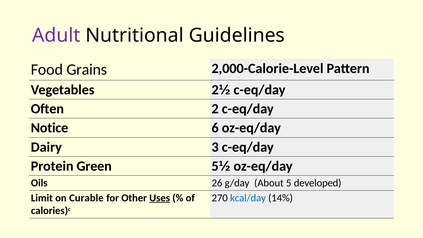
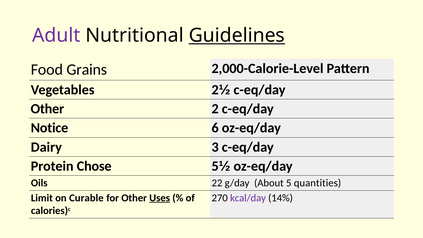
Guidelines underline: none -> present
Often at (47, 109): Often -> Other
Green: Green -> Chose
26: 26 -> 22
developed: developed -> quantities
kcal/day colour: blue -> purple
